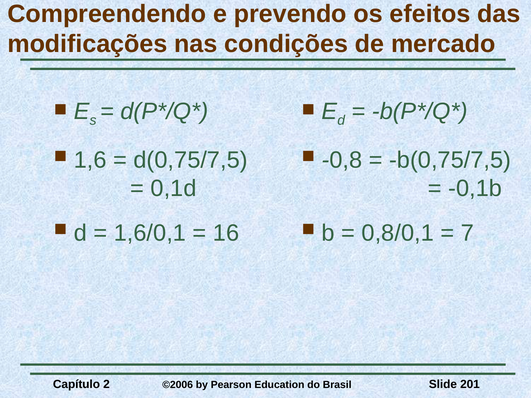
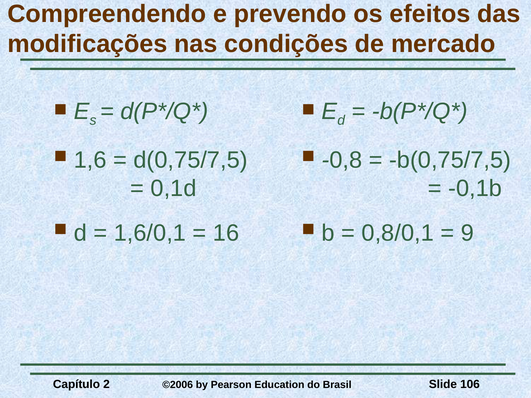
7: 7 -> 9
201: 201 -> 106
